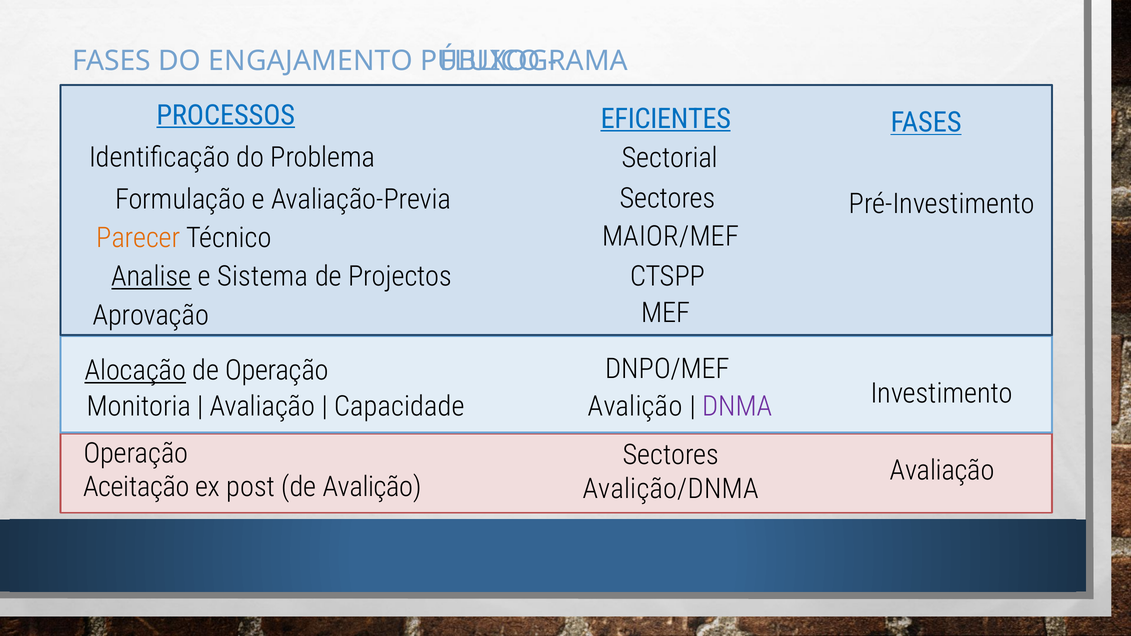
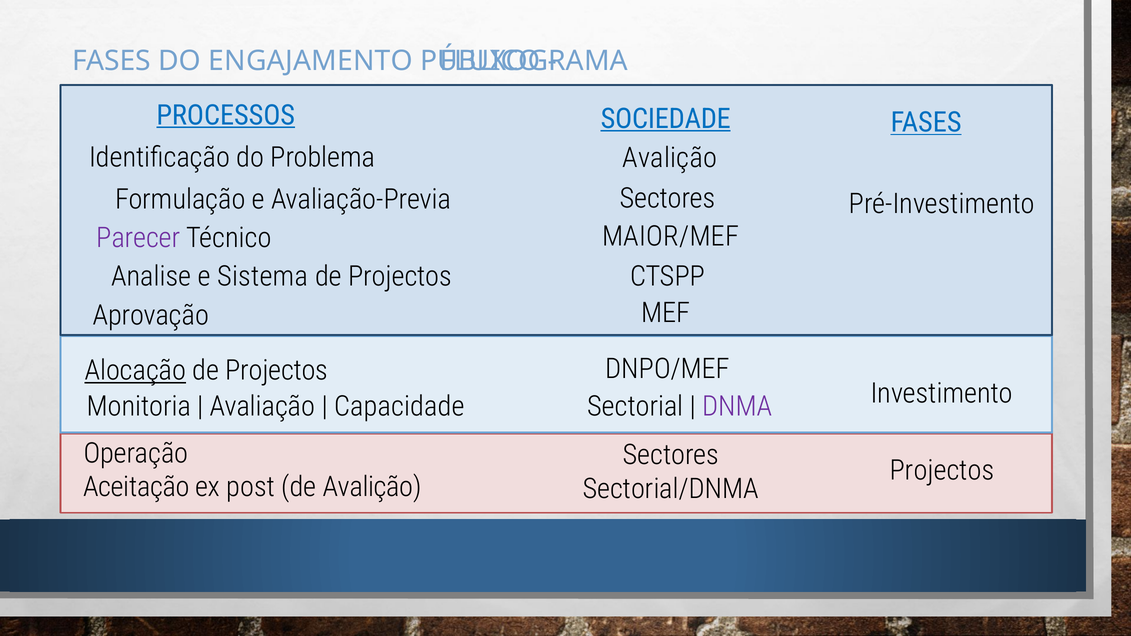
EFICIENTES: EFICIENTES -> SOCIEDADE
Sectorial at (670, 158): Sectorial -> Avalição
Parecer colour: orange -> purple
Analise underline: present -> none
Operação at (277, 371): Operação -> Projectos
Avalição at (635, 406): Avalição -> Sectorial
Avaliação at (942, 470): Avaliação -> Projectos
Avalição/DNMA: Avalição/DNMA -> Sectorial/DNMA
